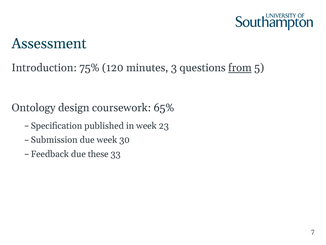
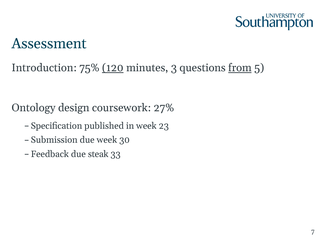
120 underline: none -> present
65%: 65% -> 27%
these: these -> steak
